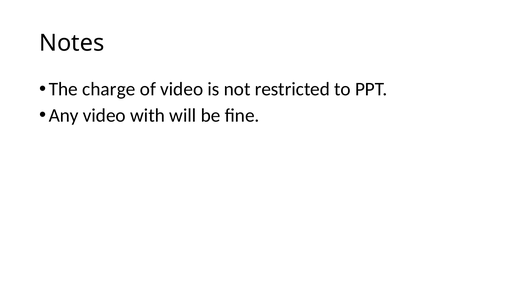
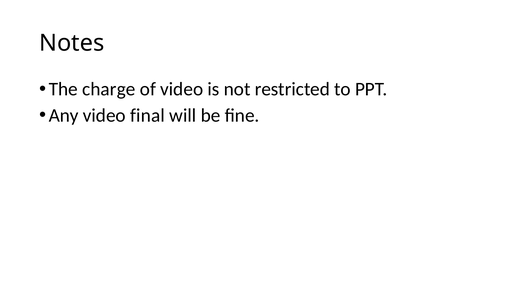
with: with -> final
